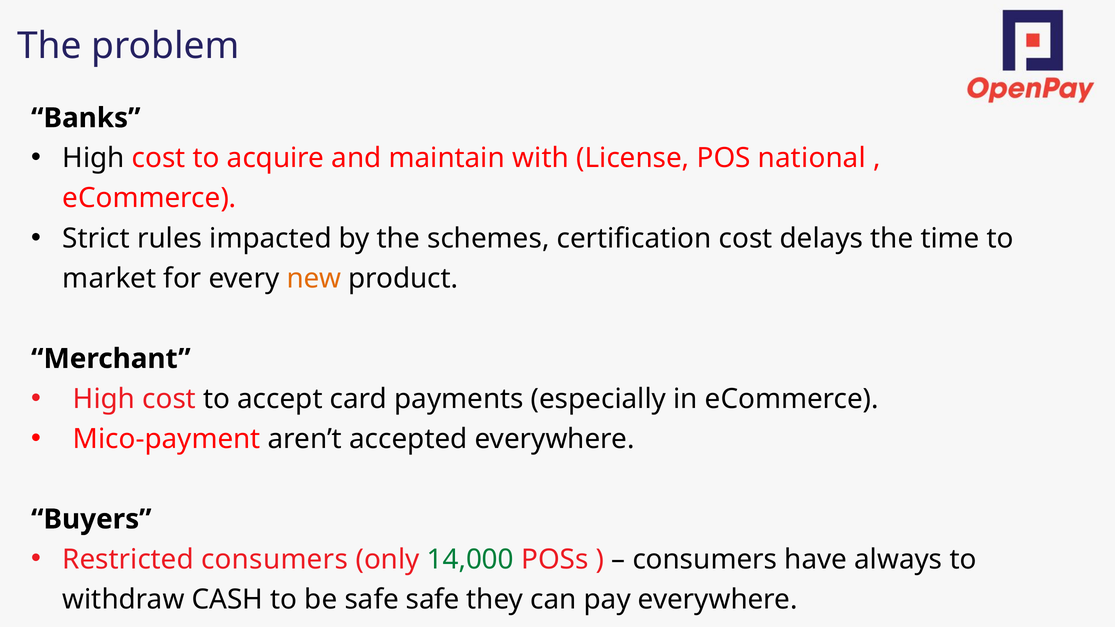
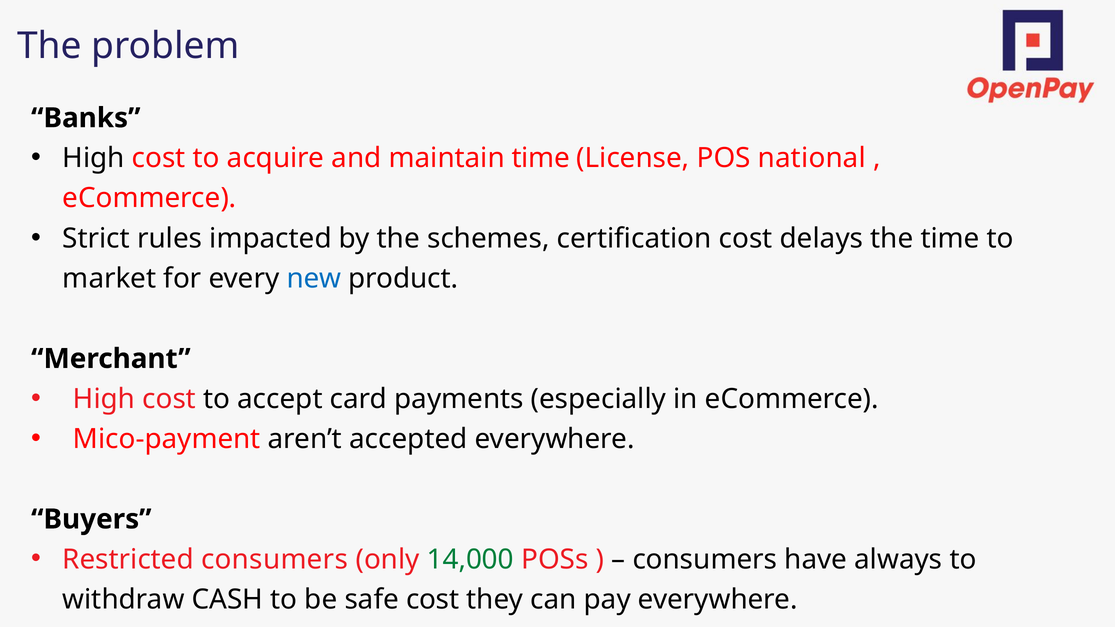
maintain with: with -> time
new colour: orange -> blue
safe safe: safe -> cost
